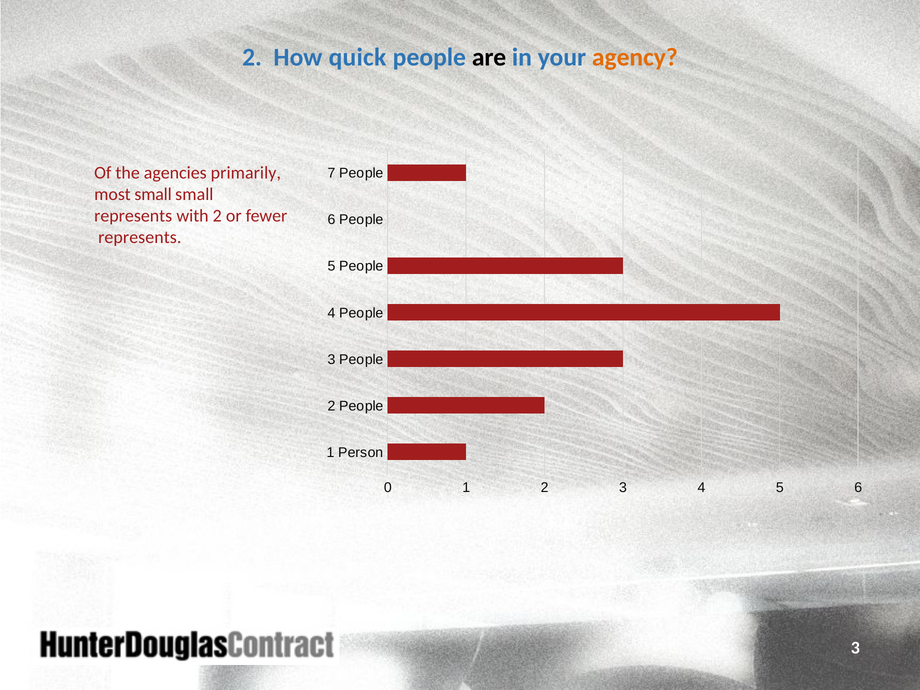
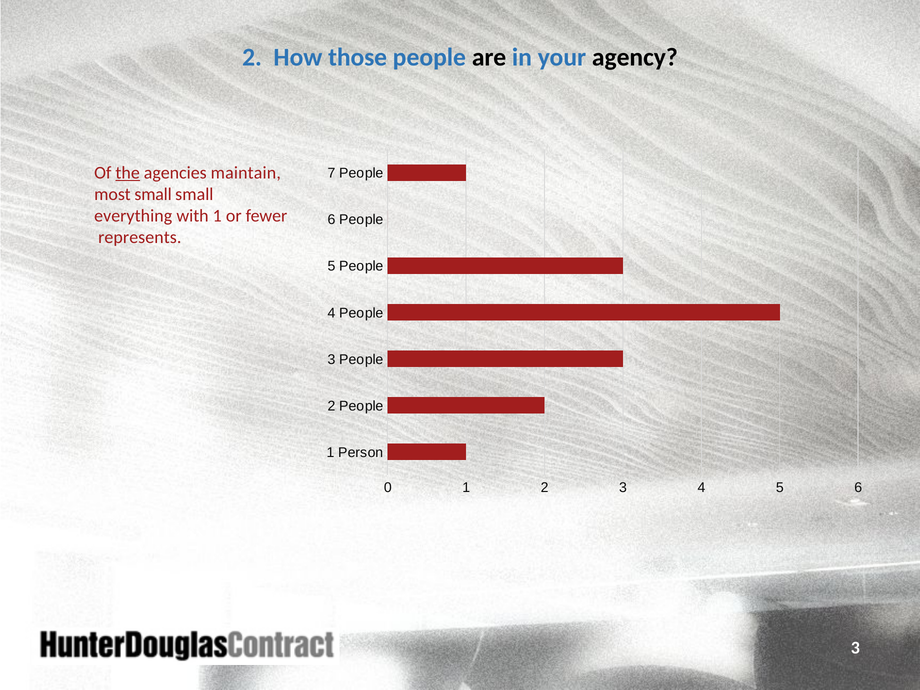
quick: quick -> those
agency colour: orange -> black
the underline: none -> present
primarily: primarily -> maintain
represents at (133, 216): represents -> everything
with 2: 2 -> 1
